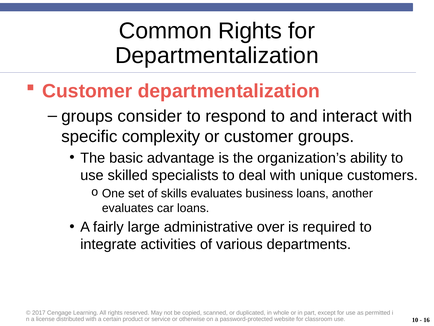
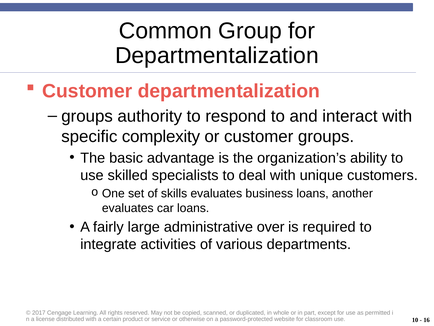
Common Rights: Rights -> Group
consider: consider -> authority
